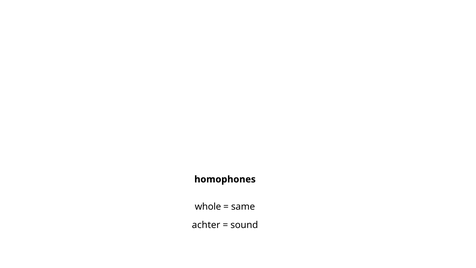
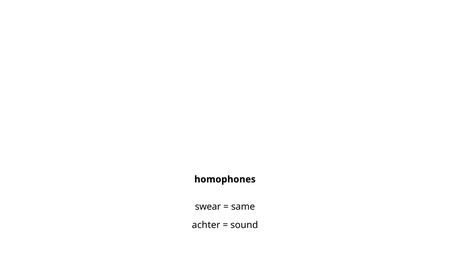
whole: whole -> swear
